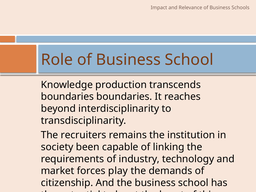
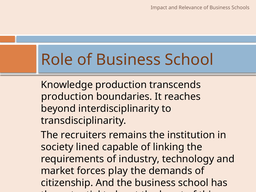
boundaries at (67, 97): boundaries -> production
been: been -> lined
